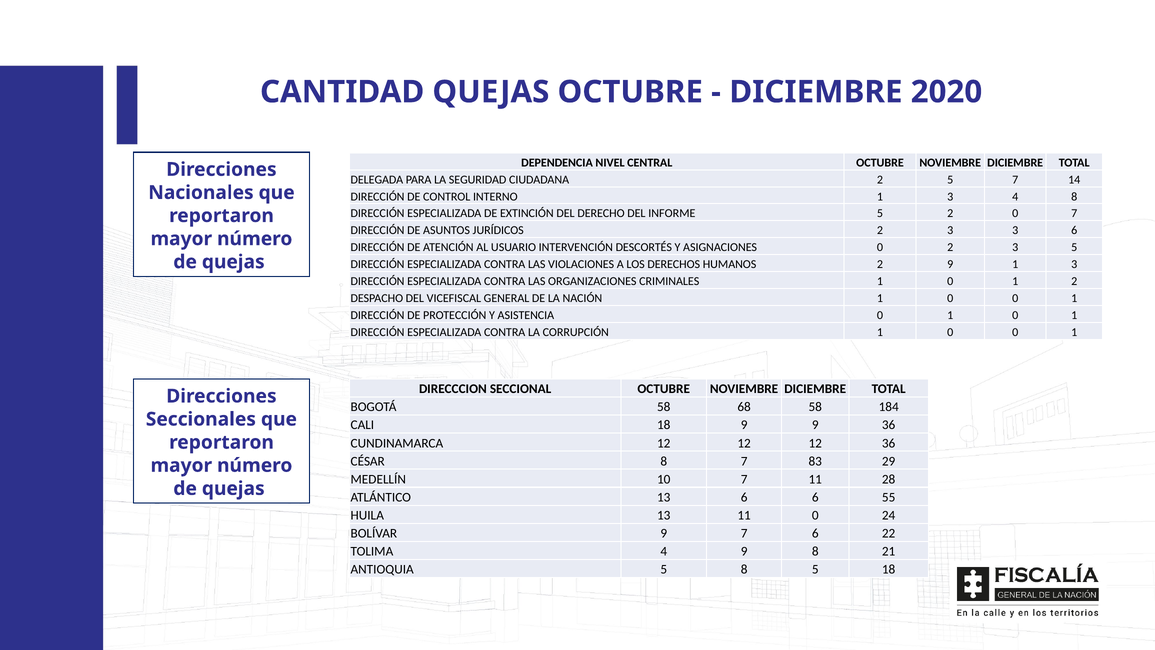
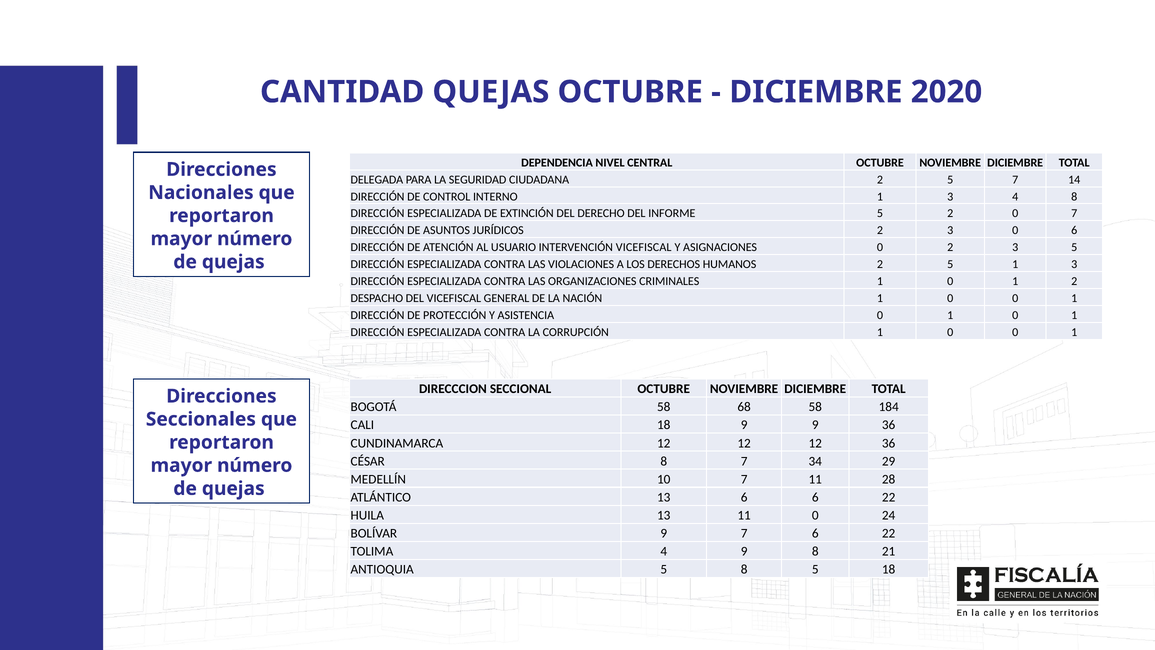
3 3: 3 -> 0
INTERVENCIÓN DESCORTÉS: DESCORTÉS -> VICEFISCAL
HUMANOS 2 9: 9 -> 5
83: 83 -> 34
6 6 55: 55 -> 22
